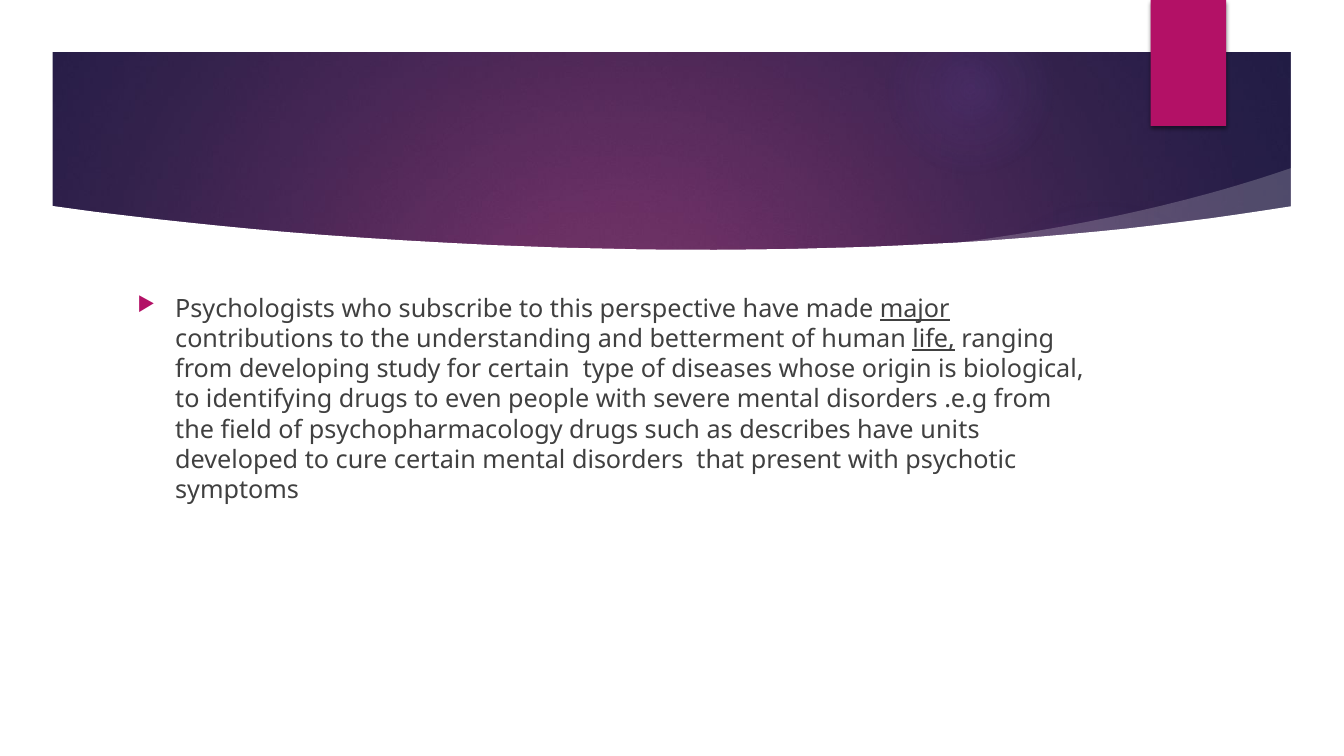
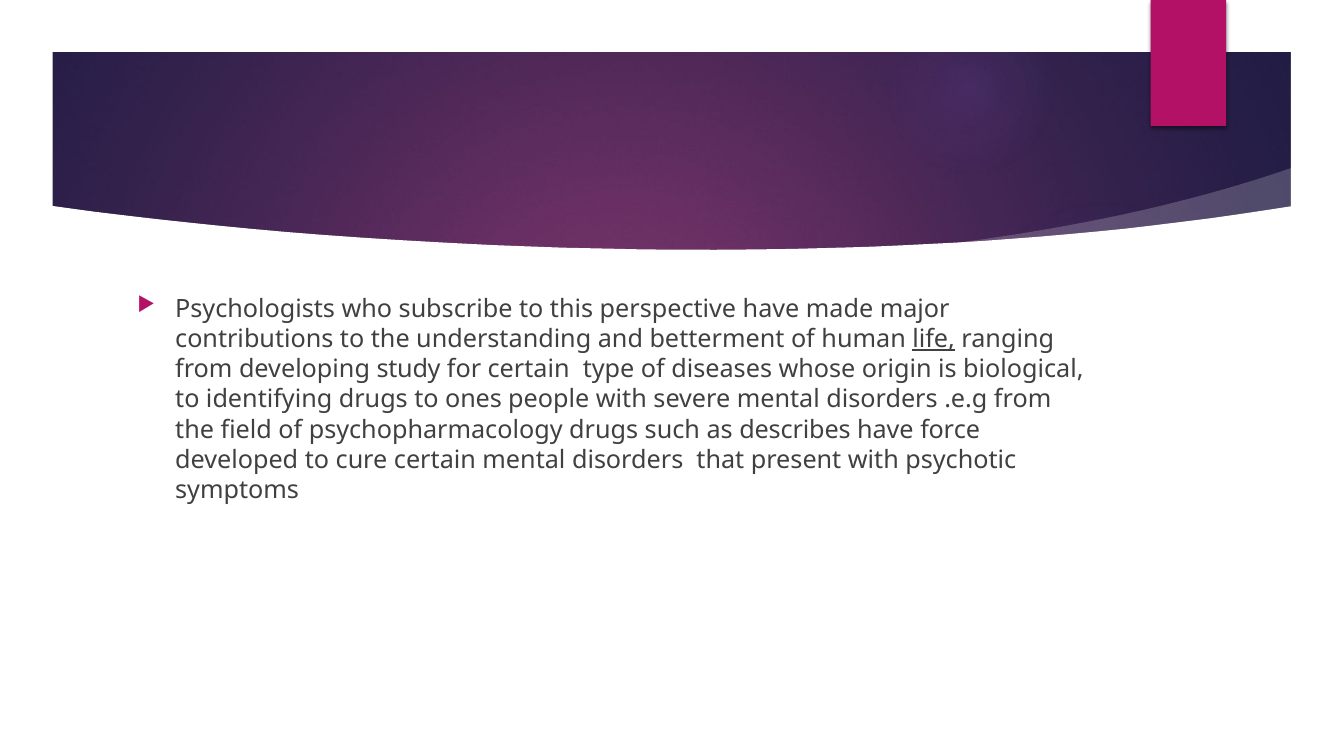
major underline: present -> none
even: even -> ones
units: units -> force
